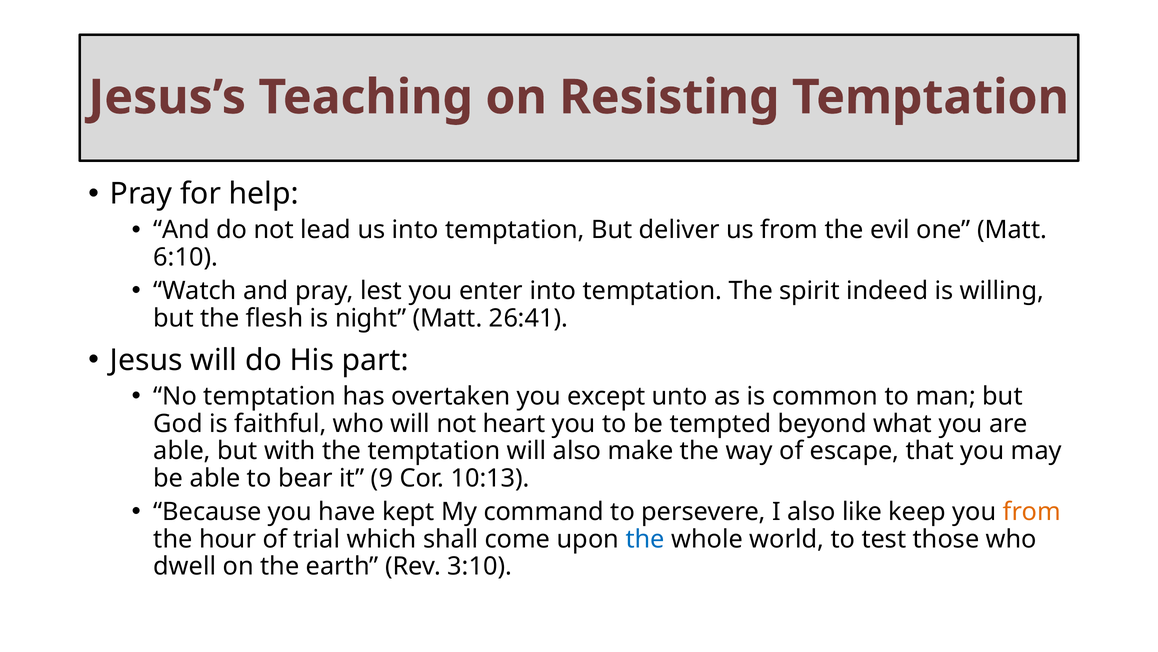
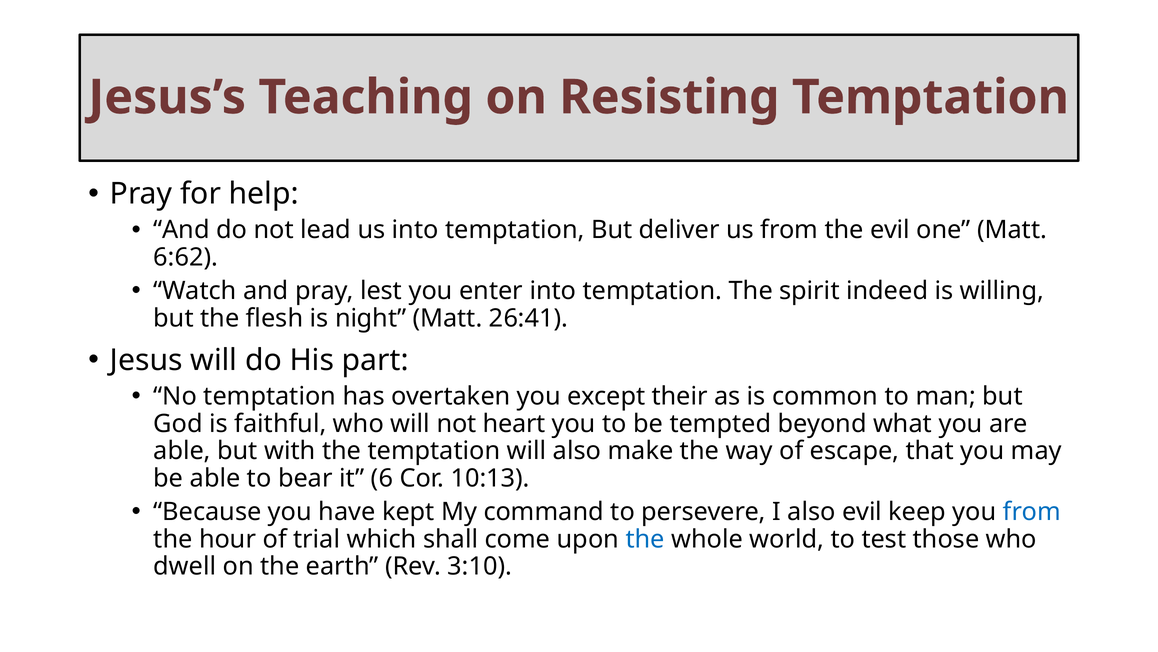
6:10: 6:10 -> 6:62
unto: unto -> their
9: 9 -> 6
also like: like -> evil
from at (1032, 511) colour: orange -> blue
